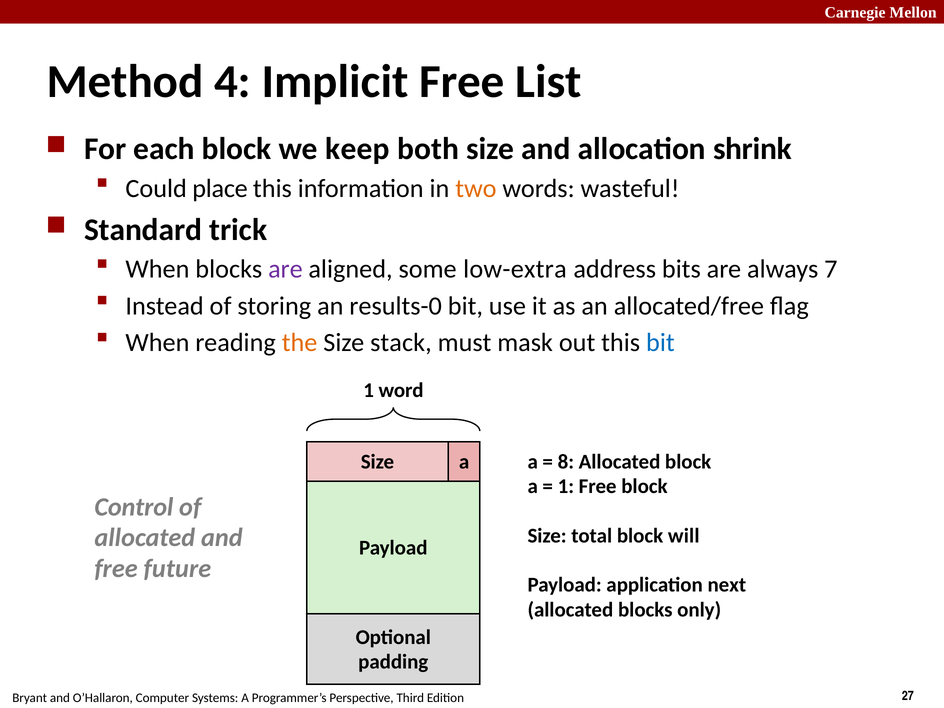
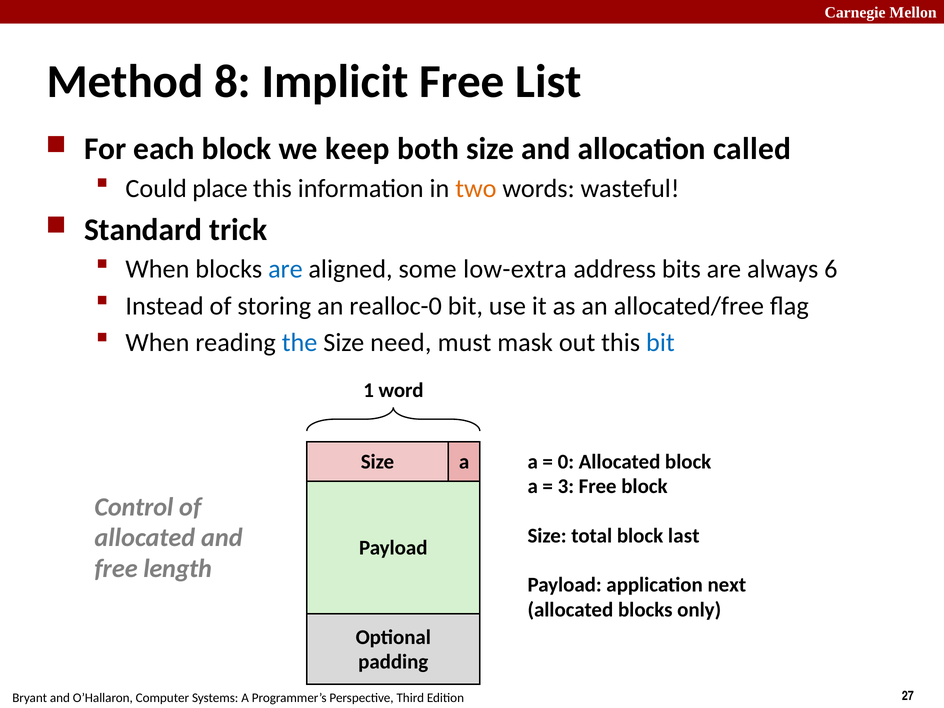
4: 4 -> 8
shrink: shrink -> called
are at (285, 269) colour: purple -> blue
7: 7 -> 6
results-0: results-0 -> realloc-0
the colour: orange -> blue
stack: stack -> need
8: 8 -> 0
1 at (566, 486): 1 -> 3
will: will -> last
future: future -> length
